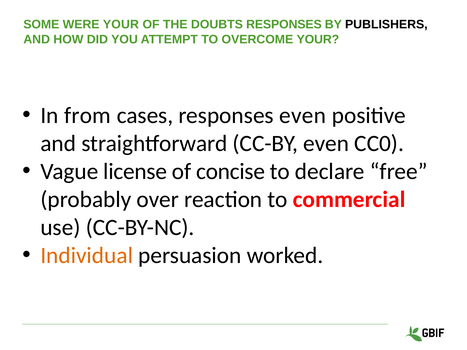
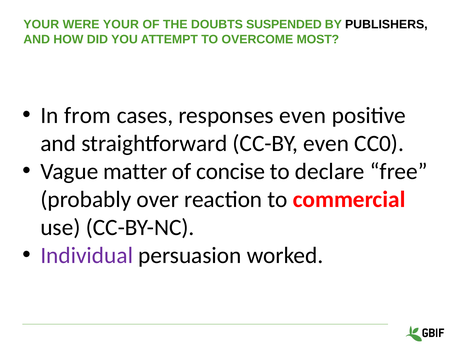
SOME at (41, 25): SOME -> YOUR
DOUBTS RESPONSES: RESPONSES -> SUSPENDED
OVERCOME YOUR: YOUR -> MOST
license: license -> matter
Individual colour: orange -> purple
